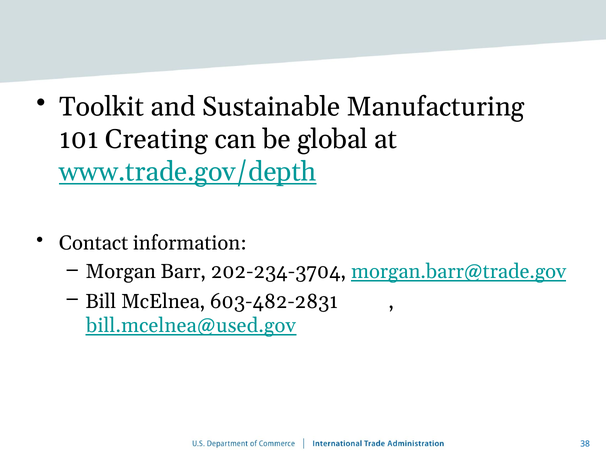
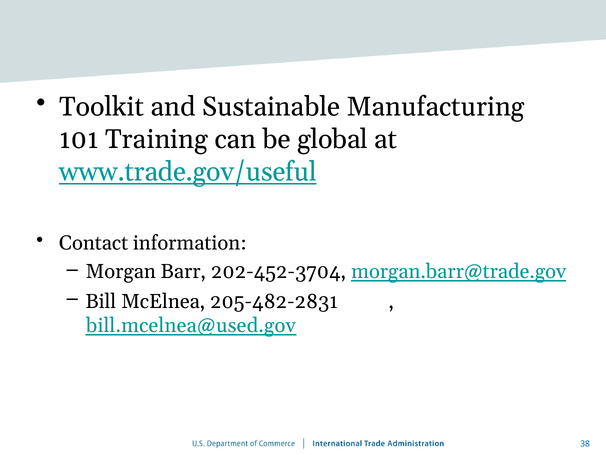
Creating: Creating -> Training
www.trade.gov/depth: www.trade.gov/depth -> www.trade.gov/useful
202-234-3704: 202-234-3704 -> 202-452-3704
603-482-2831: 603-482-2831 -> 205-482-2831
